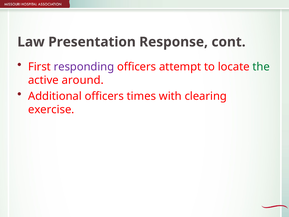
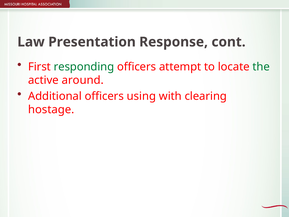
responding colour: purple -> green
times: times -> using
exercise: exercise -> hostage
